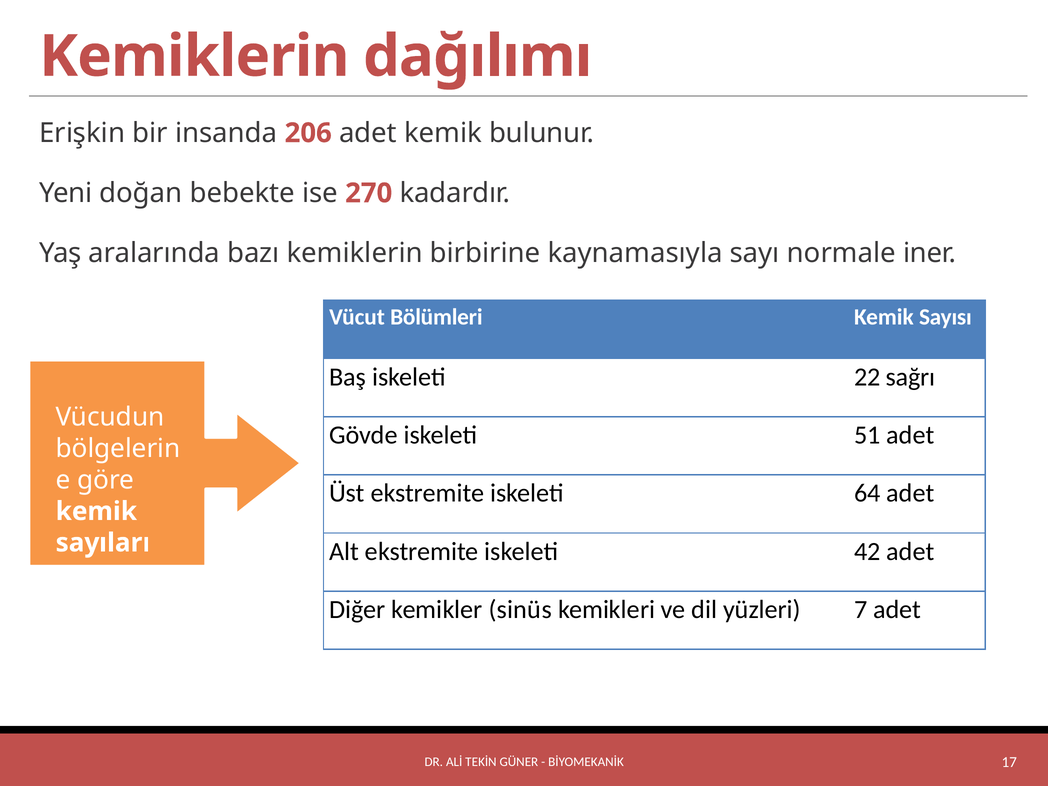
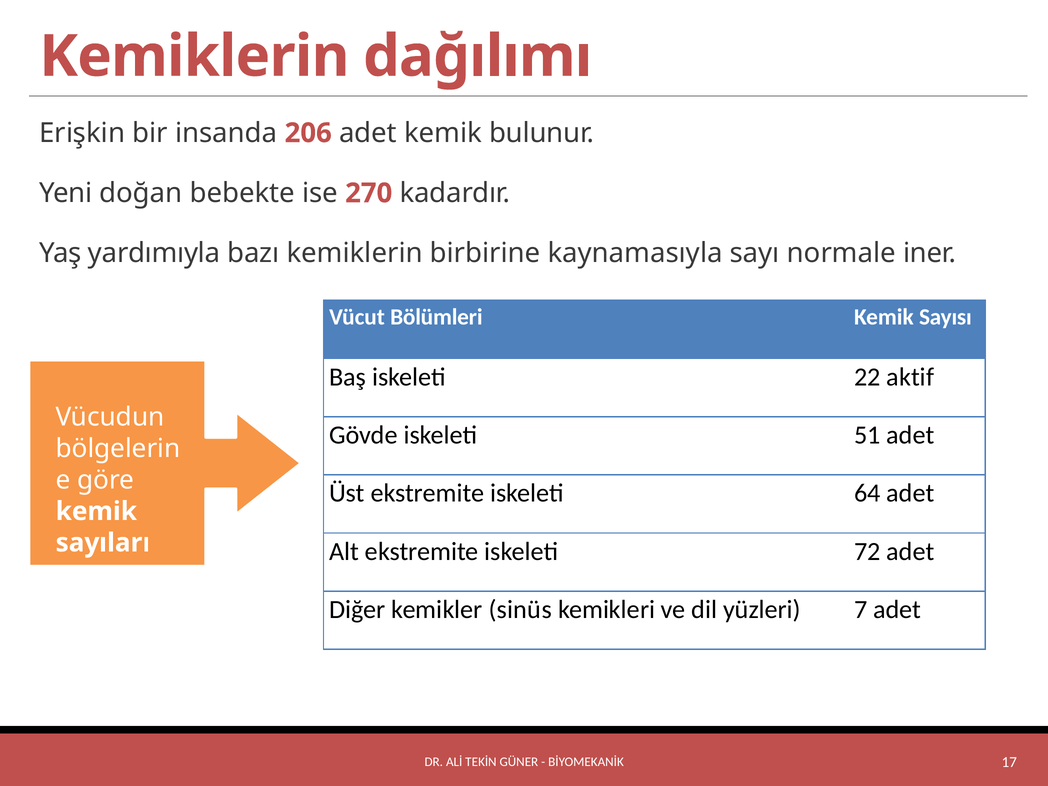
aralarında: aralarında -> yardımıyla
sağrı: sağrı -> aktif
42: 42 -> 72
